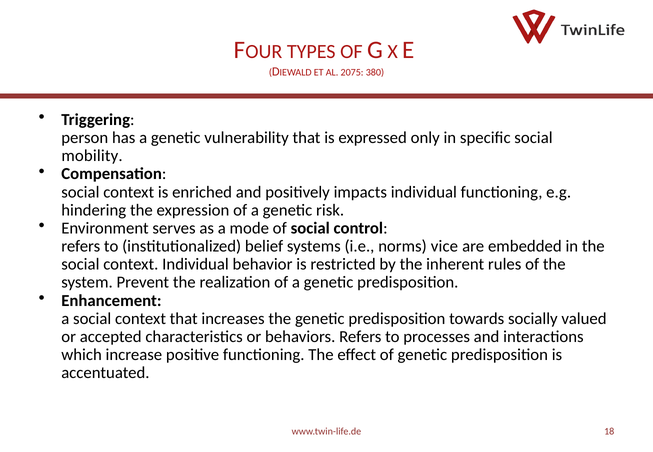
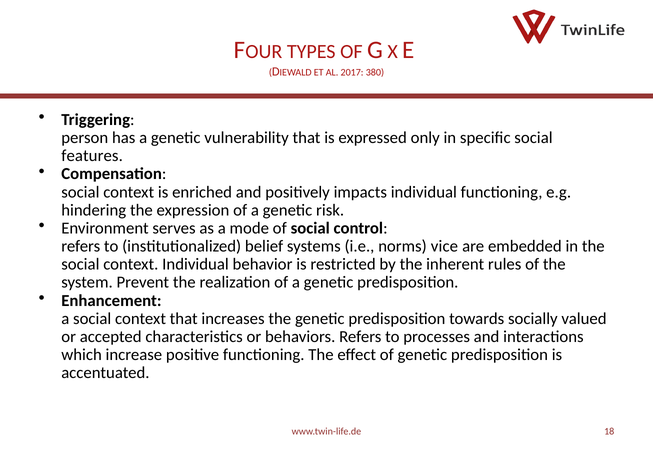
2075: 2075 -> 2017
mobility: mobility -> features
